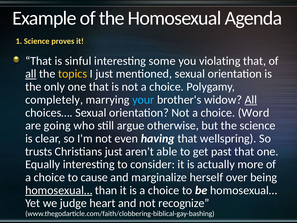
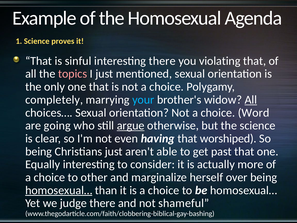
interesting some: some -> there
all at (31, 74) underline: present -> none
topics colour: yellow -> pink
argue underline: none -> present
wellspring: wellspring -> worshiped
trusts at (39, 151): trusts -> being
cause: cause -> other
judge heart: heart -> there
recognize: recognize -> shameful
